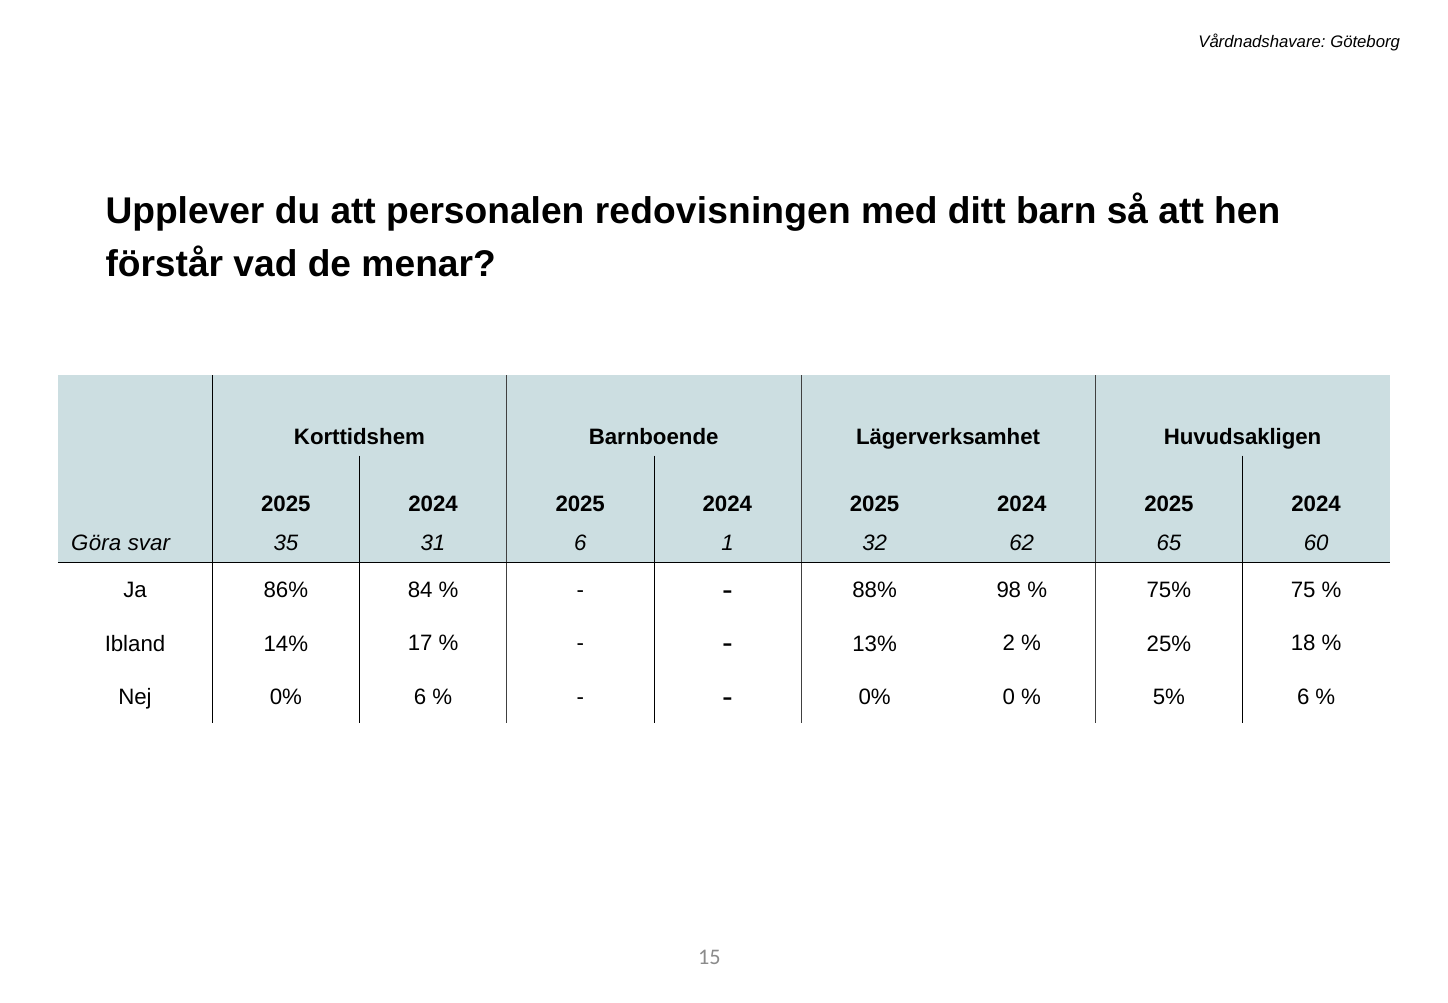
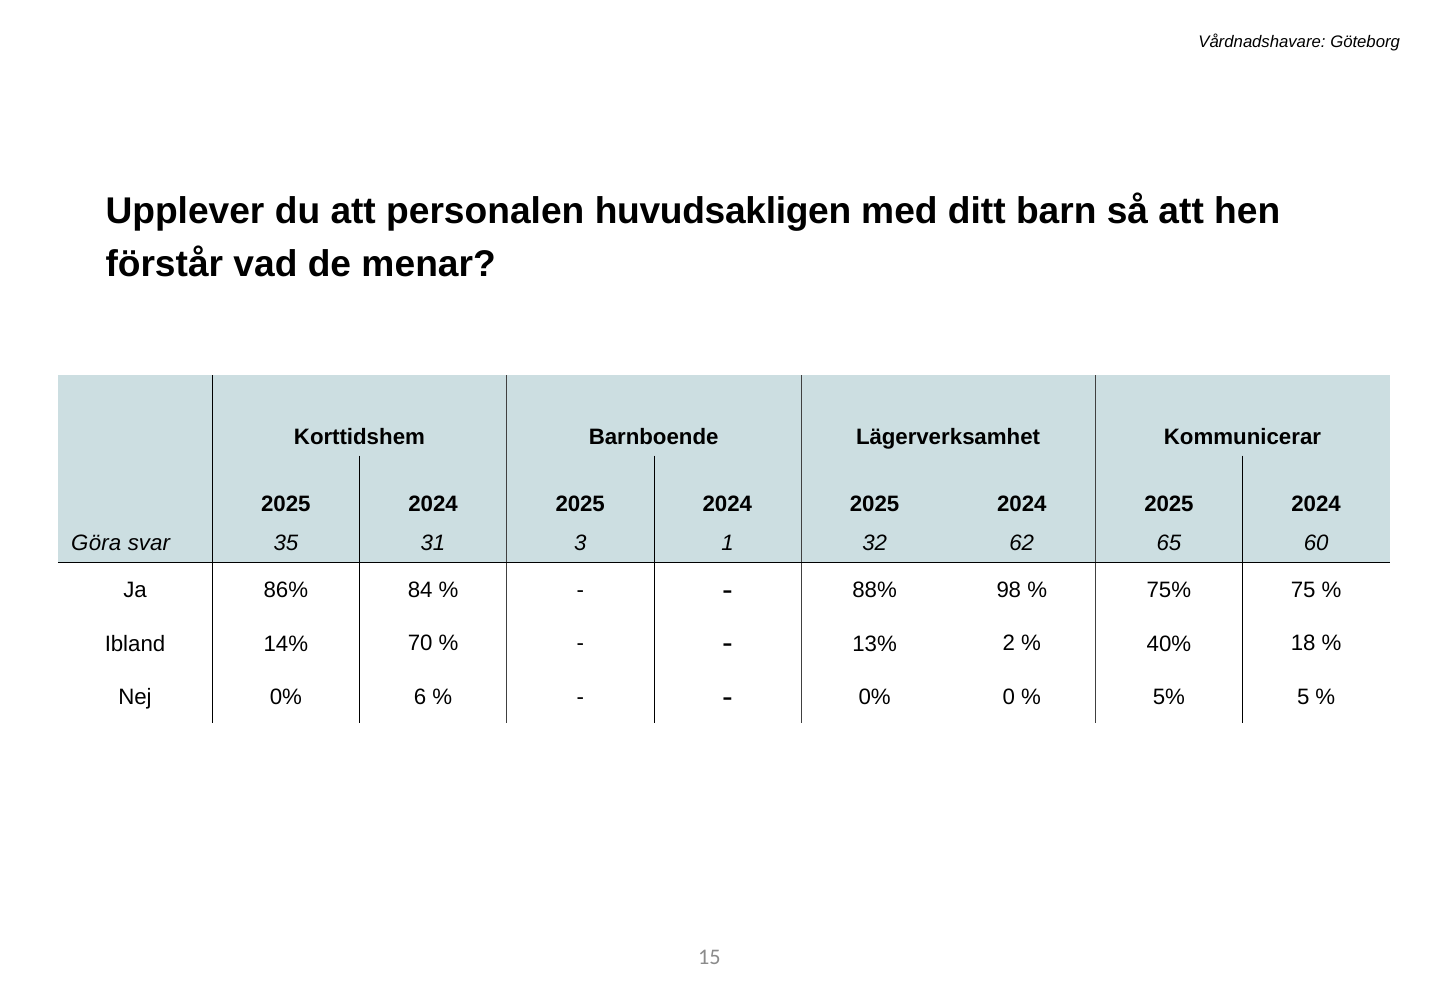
redovisningen: redovisningen -> huvudsakligen
Huvudsakligen: Huvudsakligen -> Kommunicerar
31 6: 6 -> 3
17: 17 -> 70
25%: 25% -> 40%
5% 6: 6 -> 5
